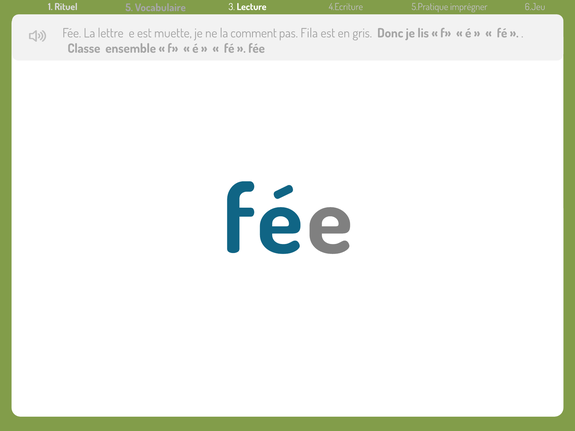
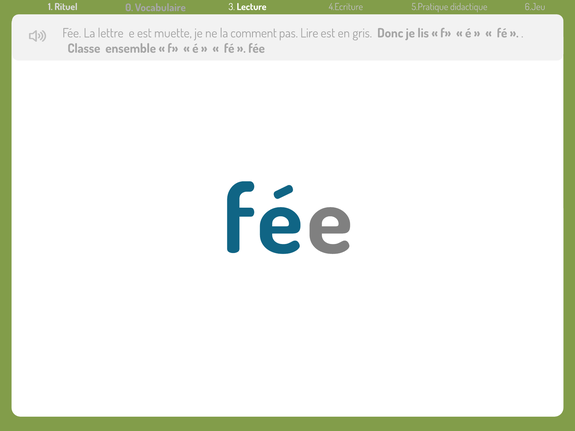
5: 5 -> 0
imprégner: imprégner -> didactique
Fila: Fila -> Lire
